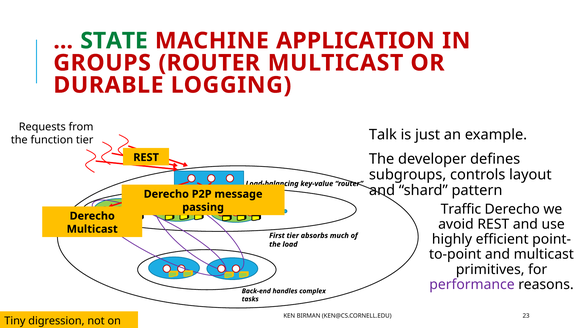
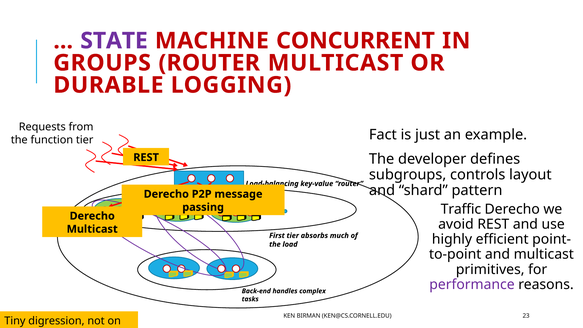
STATE colour: green -> purple
APPLICATION: APPLICATION -> CONCURRENT
Talk: Talk -> Fact
